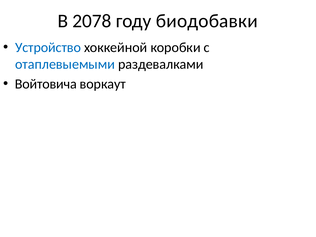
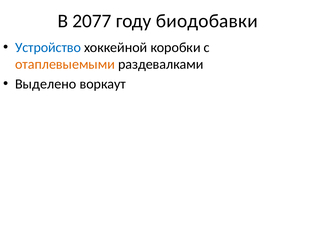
2078: 2078 -> 2077
отаплевыемыми colour: blue -> orange
Войтовича: Войтовича -> Выделено
